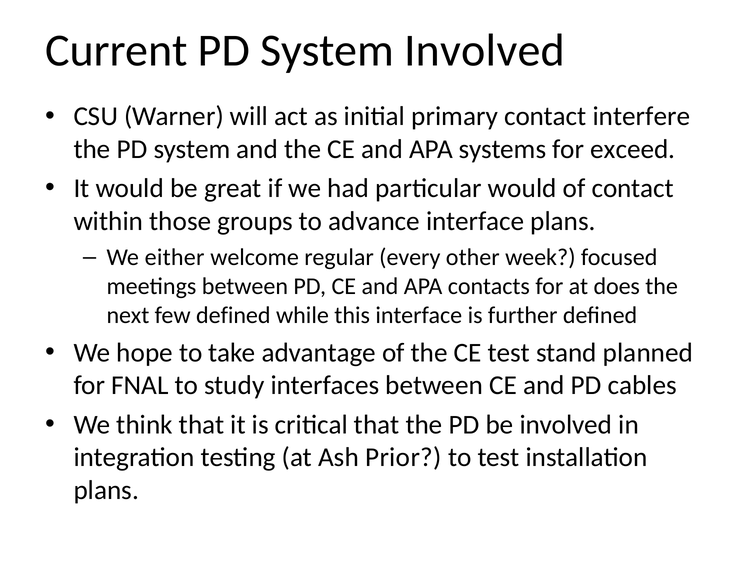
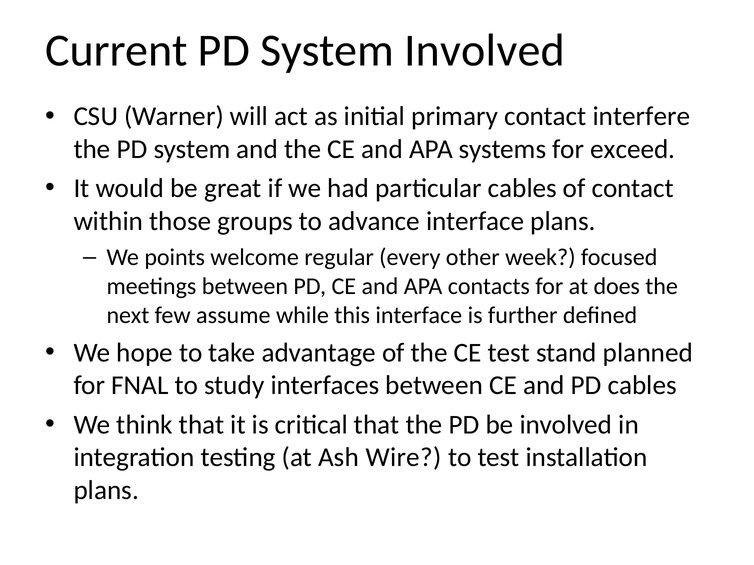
particular would: would -> cables
either: either -> points
few defined: defined -> assume
Prior: Prior -> Wire
